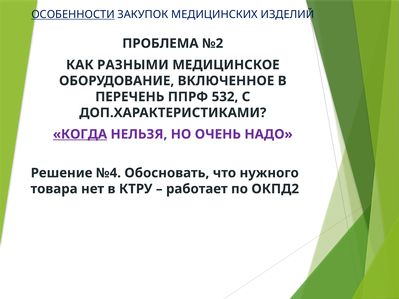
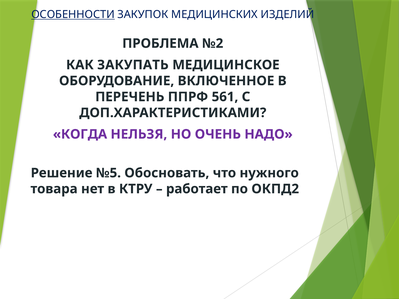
РАЗНЫМИ: РАЗНЫМИ -> ЗАКУПАТЬ
532: 532 -> 561
КОГДА underline: present -> none
№4: №4 -> №5
